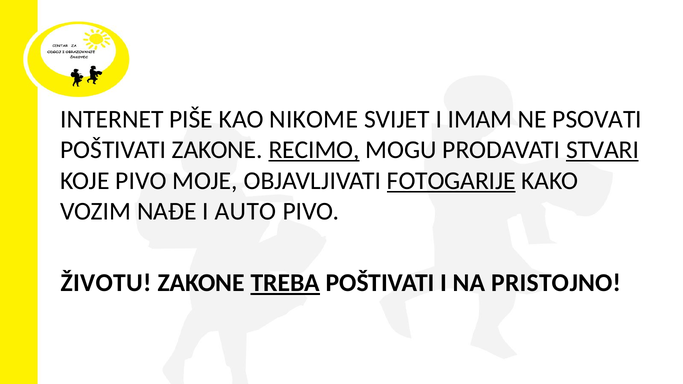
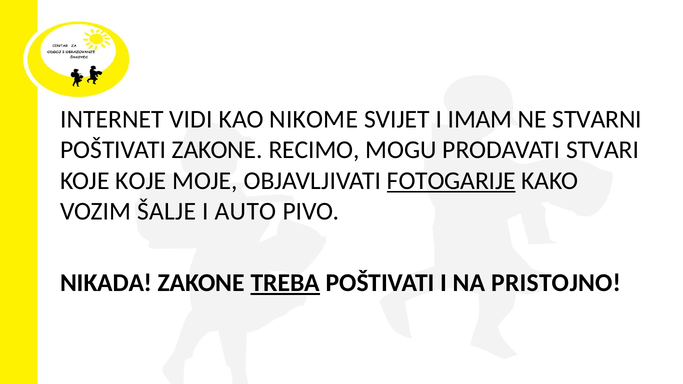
PIŠE: PIŠE -> VIDI
PSOVATI: PSOVATI -> STVARNI
RECIMO underline: present -> none
STVARI underline: present -> none
KOJE PIVO: PIVO -> KOJE
NAĐE: NAĐE -> ŠALJE
ŽIVOTU: ŽIVOTU -> NIKADA
